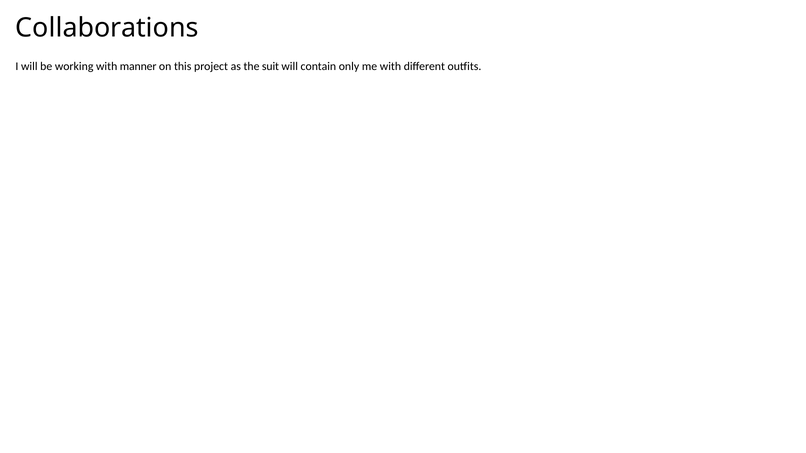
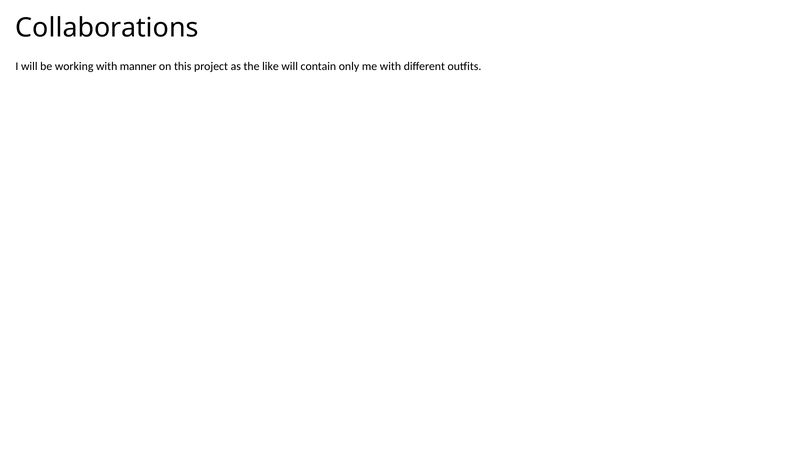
suit: suit -> like
